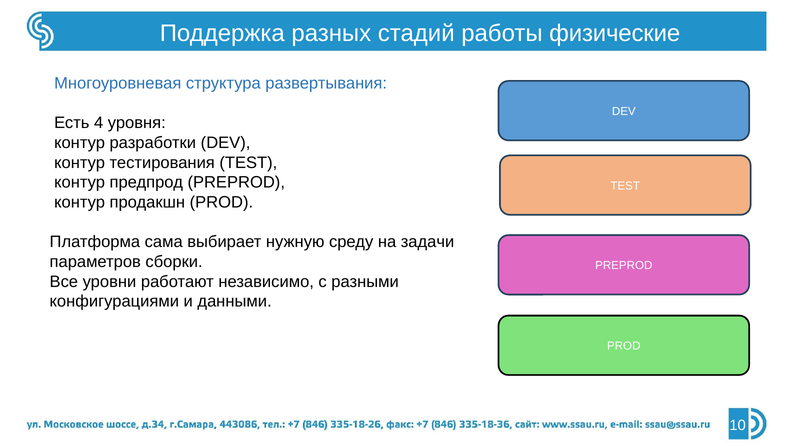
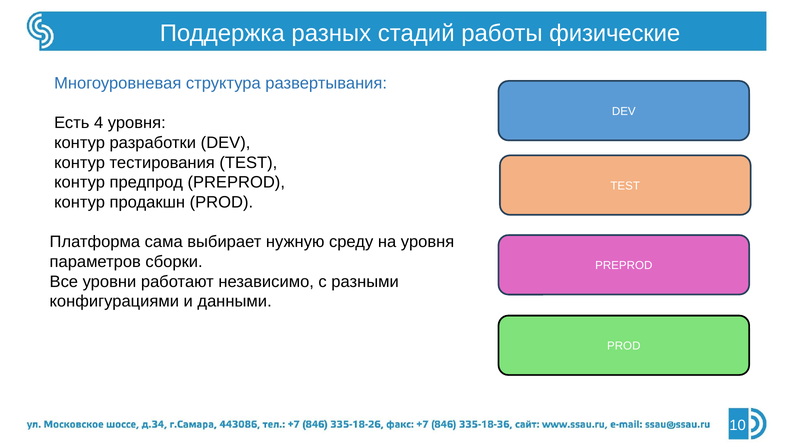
на задачи: задачи -> уровня
